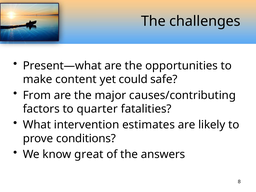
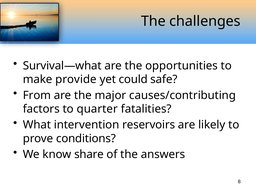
Present—what: Present—what -> Survival—what
content: content -> provide
estimates: estimates -> reservoirs
great: great -> share
